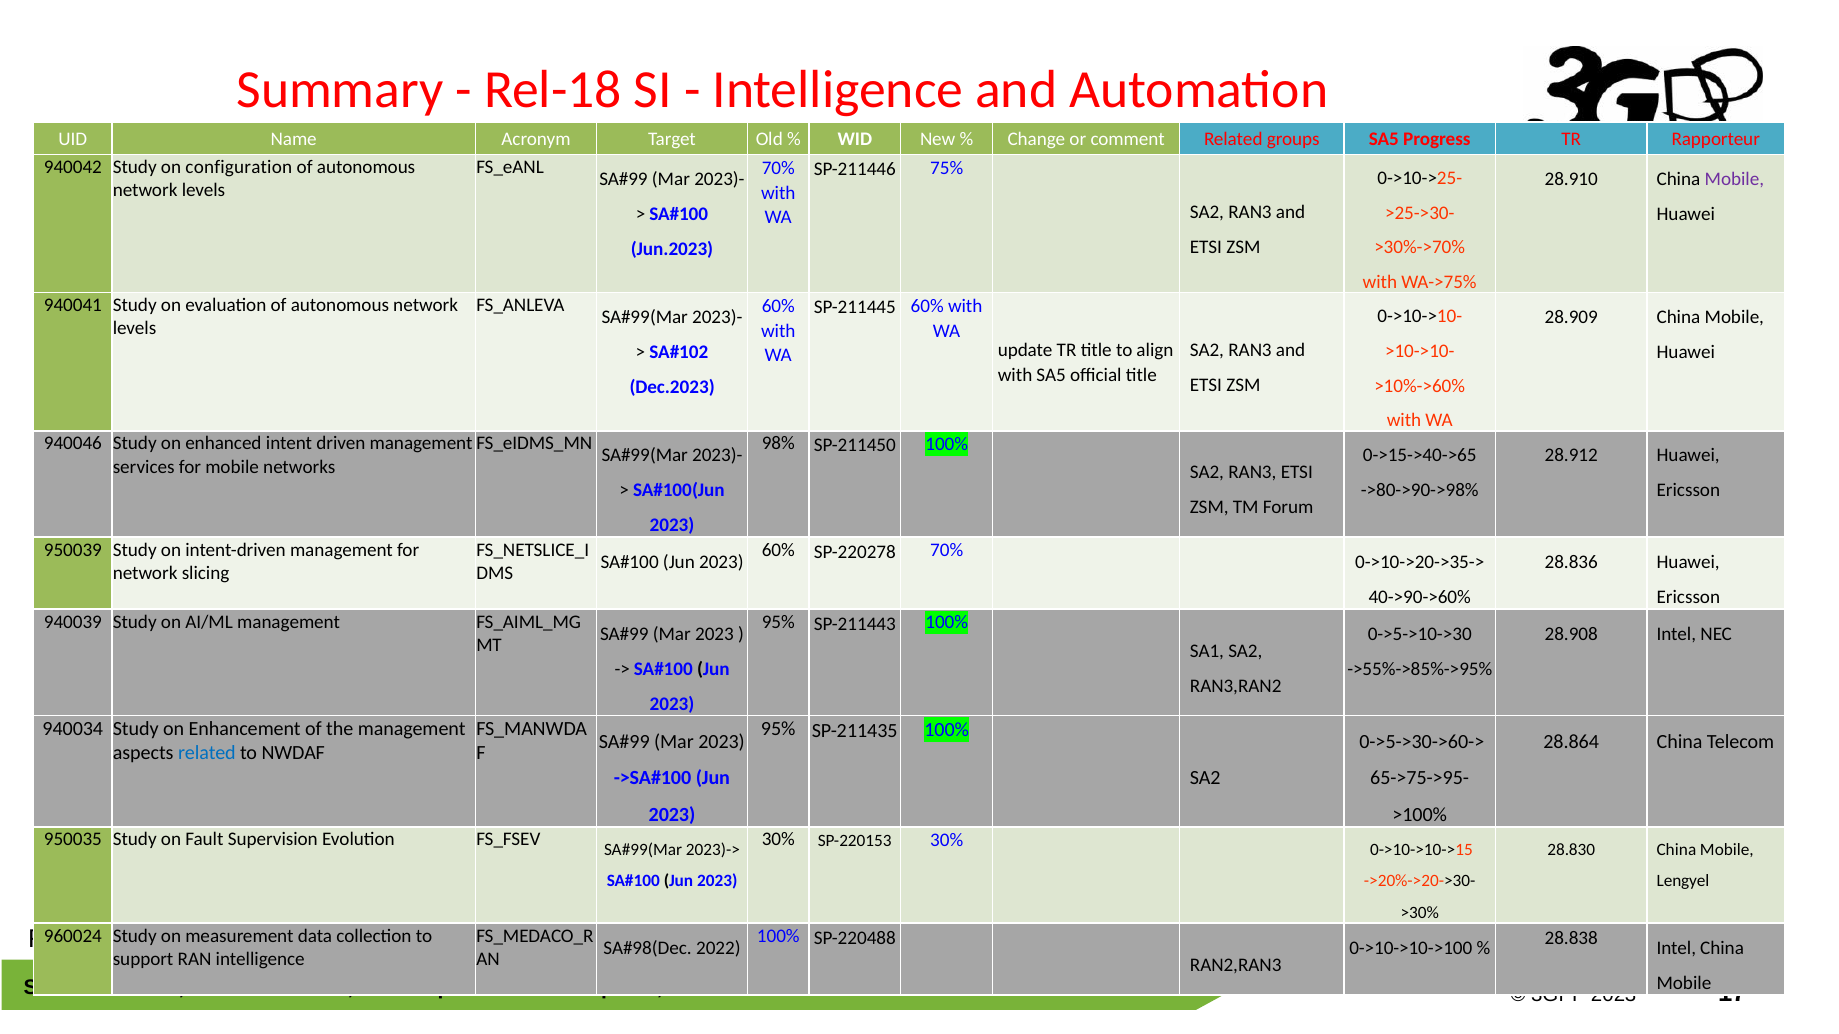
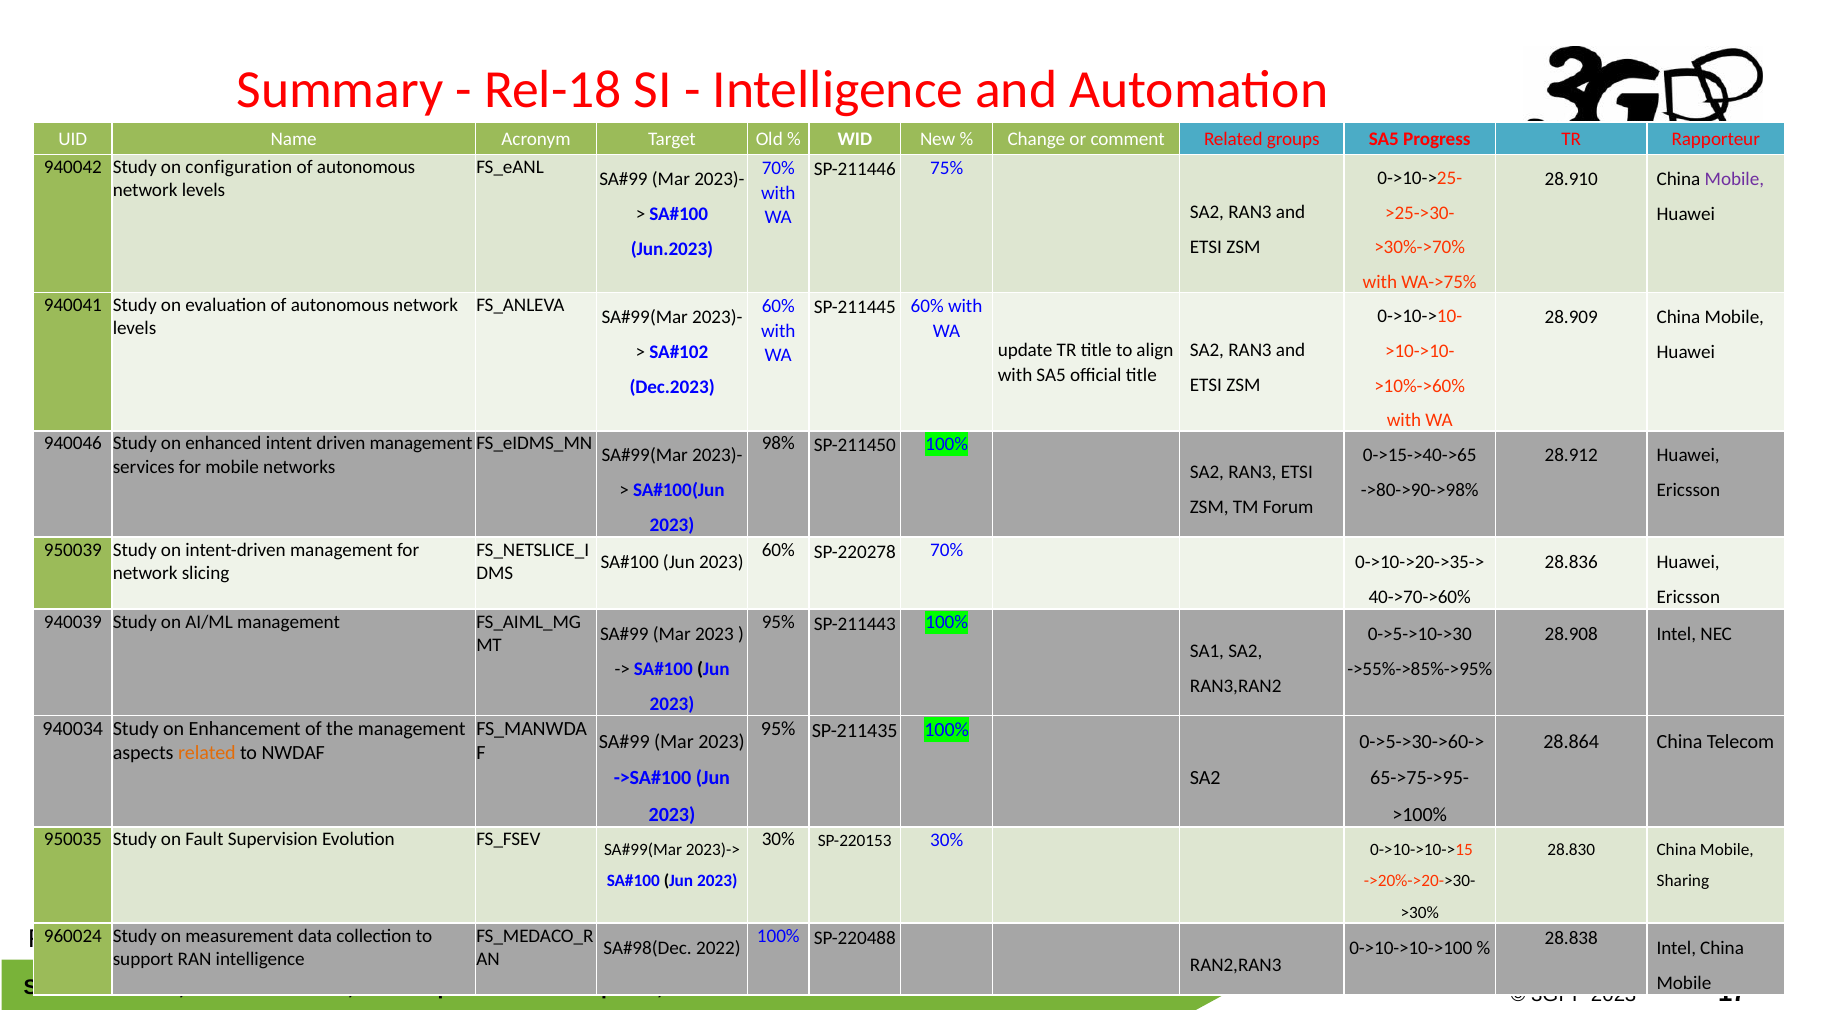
40->90->60%: 40->90->60% -> 40->70->60%
related at (207, 754) colour: blue -> orange
Lengyel: Lengyel -> Sharing
